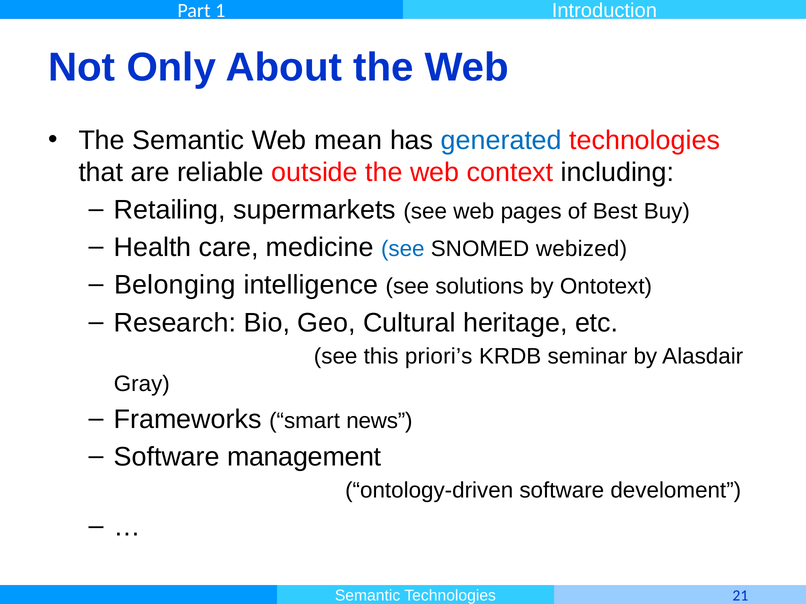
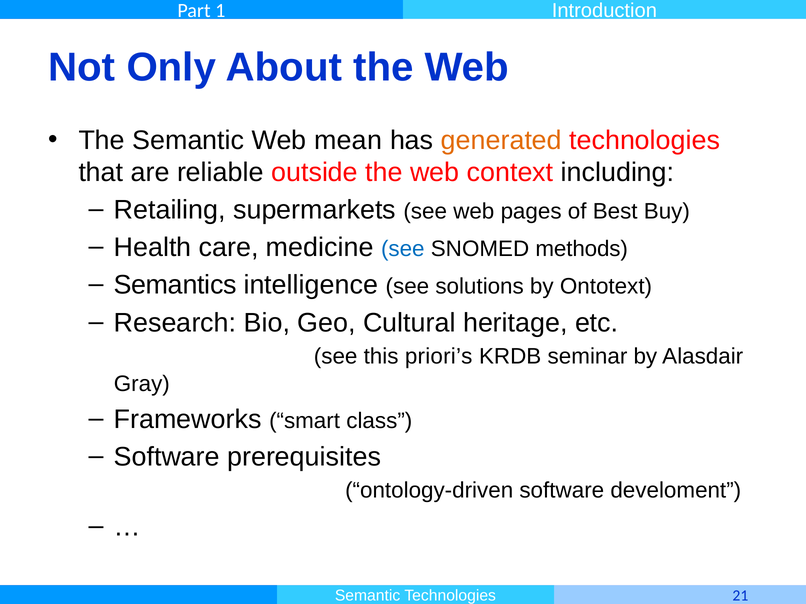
generated colour: blue -> orange
webized: webized -> methods
Belonging: Belonging -> Semantics
news: news -> class
management: management -> prerequisites
